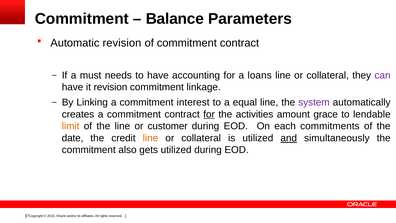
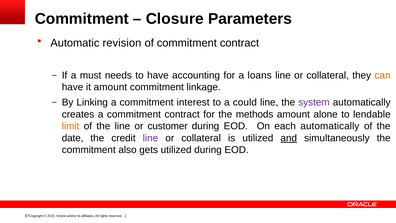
Balance: Balance -> Closure
can colour: purple -> orange
it revision: revision -> amount
equal: equal -> could
for at (209, 114) underline: present -> none
activities: activities -> methods
grace: grace -> alone
each commitments: commitments -> automatically
line at (150, 138) colour: orange -> purple
